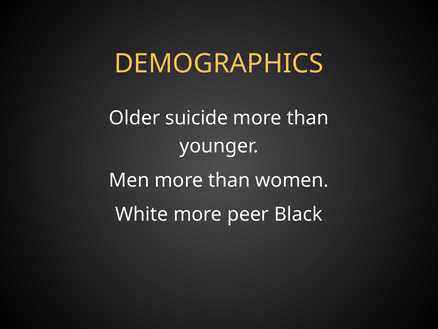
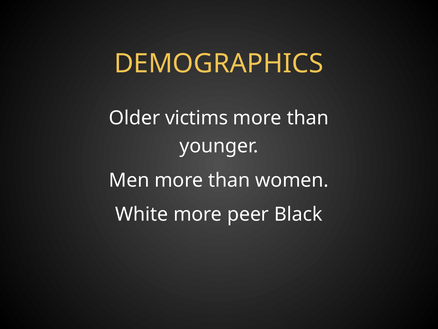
suicide: suicide -> victims
